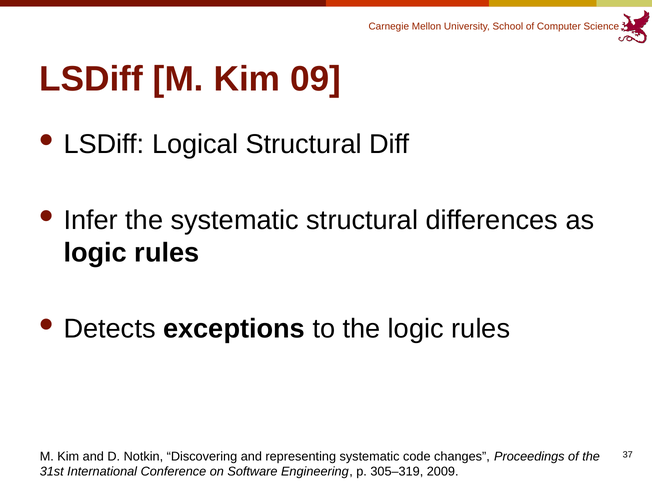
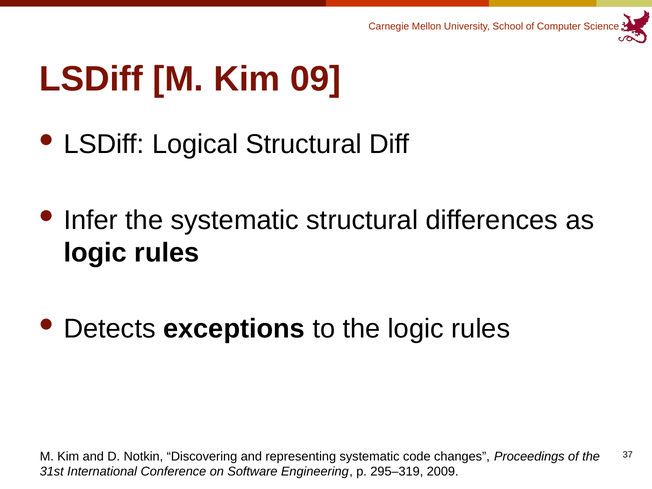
305–319: 305–319 -> 295–319
